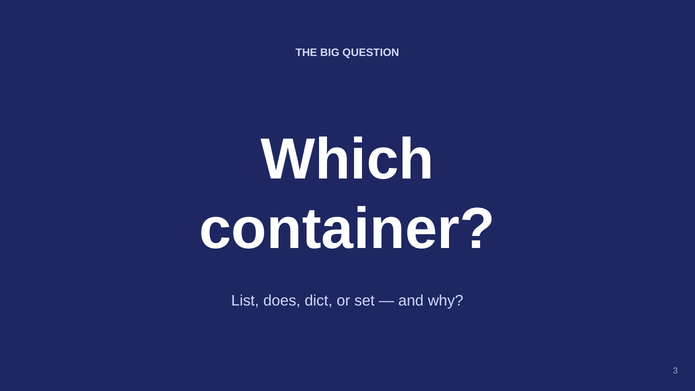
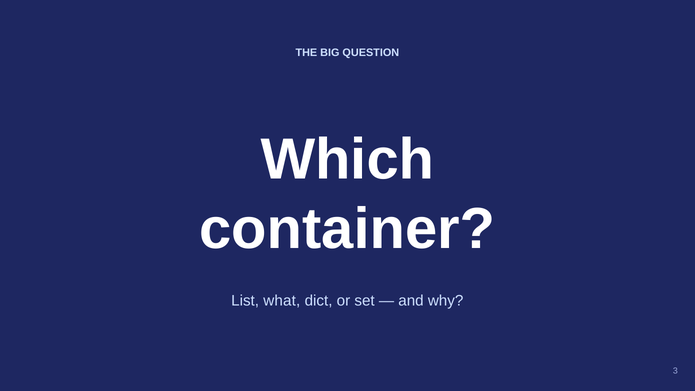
does: does -> what
